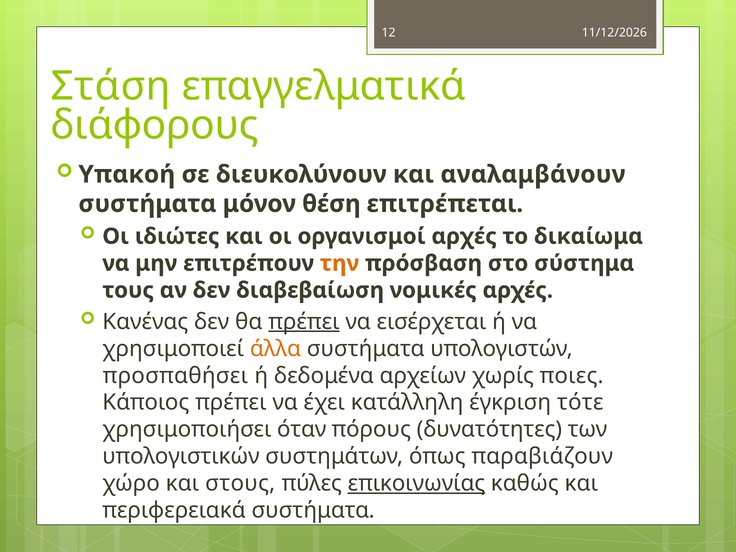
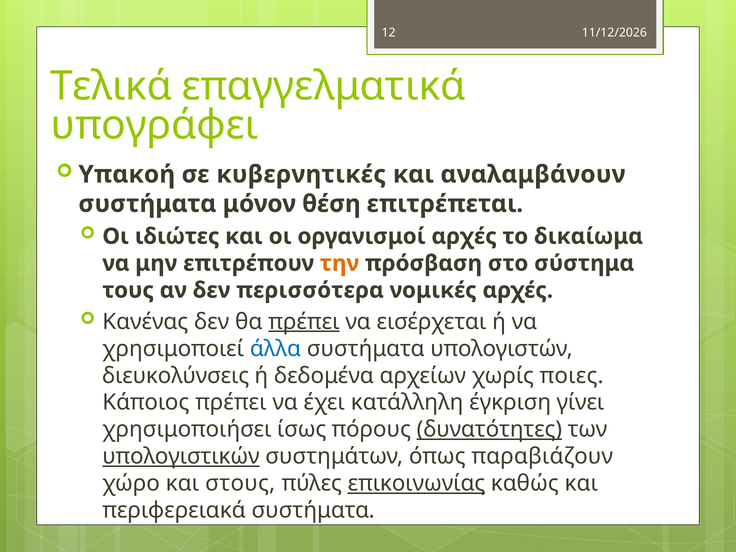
Στάση: Στάση -> Τελικά
διάφορους: διάφορους -> υπογράφει
διευκολύνουν: διευκολύνουν -> κυβερνητικές
διαβεβαίωση: διαβεβαίωση -> περισσότερα
άλλα colour: orange -> blue
προσπαθήσει: προσπαθήσει -> διευκολύνσεις
τότε: τότε -> γίνει
όταν: όταν -> ίσως
δυνατότητες underline: none -> present
υπολογιστικών underline: none -> present
